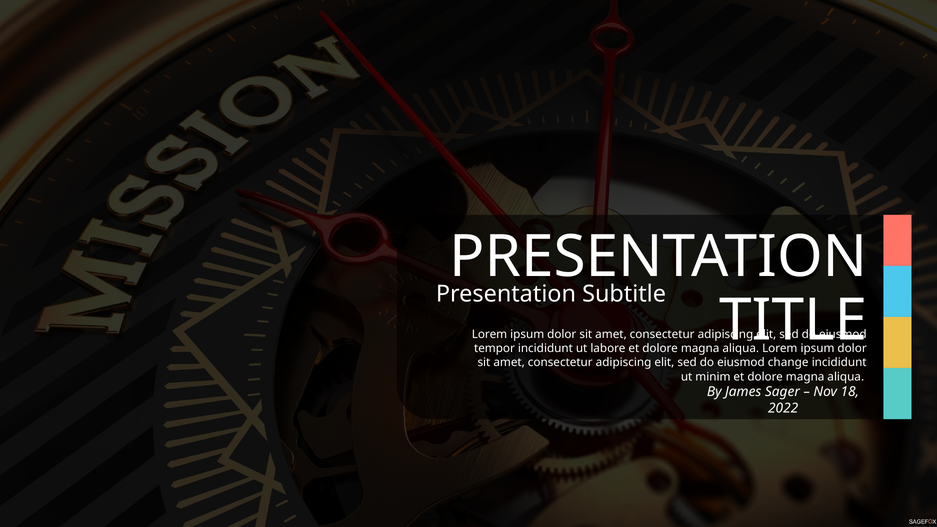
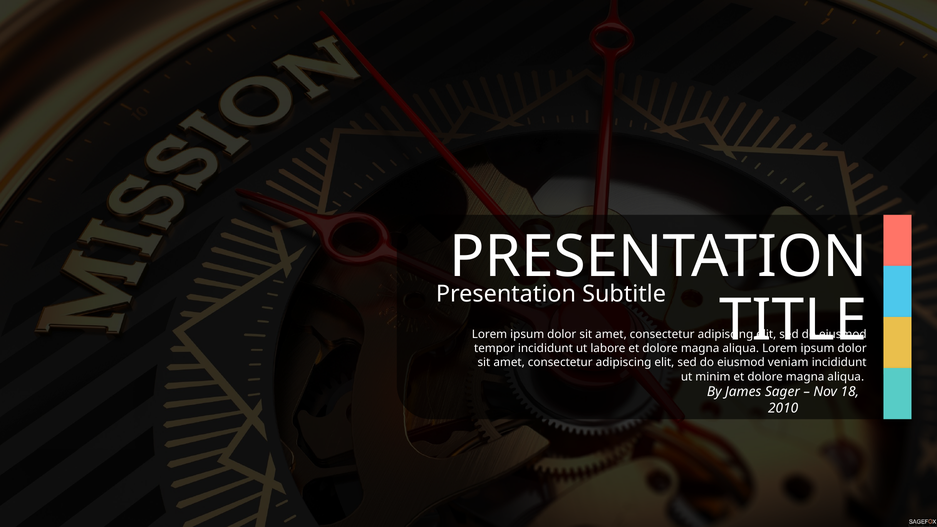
change: change -> veniam
2022: 2022 -> 2010
